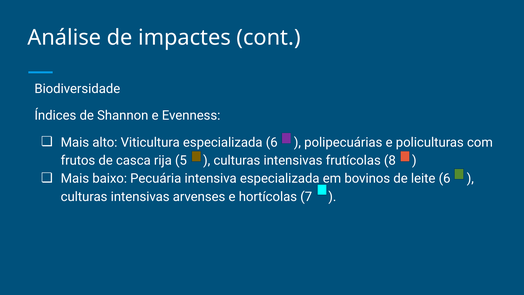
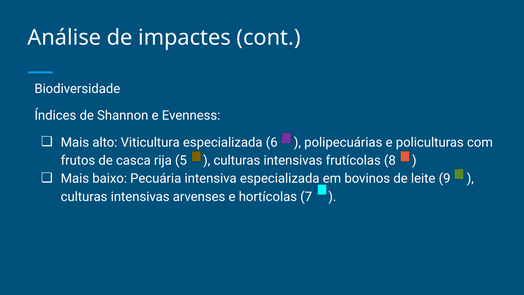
leite 6: 6 -> 9
